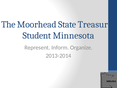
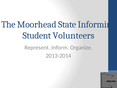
Treasurer: Treasurer -> Informing
Minnesota: Minnesota -> Volunteers
